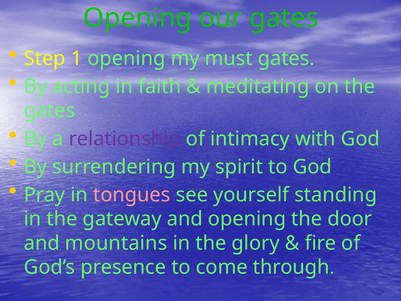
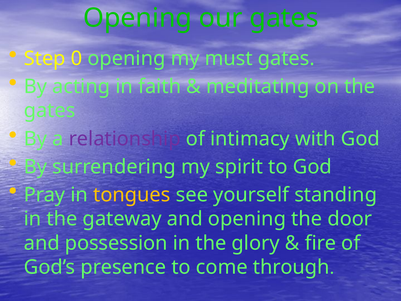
1: 1 -> 0
tongues colour: pink -> yellow
mountains: mountains -> possession
